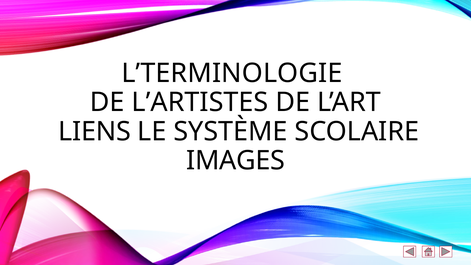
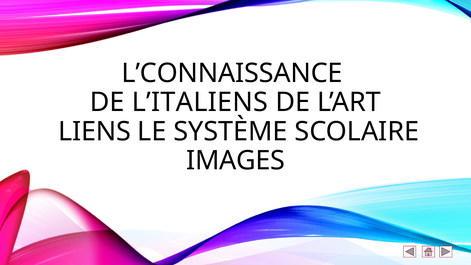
L’TERMINOLOGIE: L’TERMINOLOGIE -> L’CONNAISSANCE
L’ARTISTES: L’ARTISTES -> L’ITALIENS
